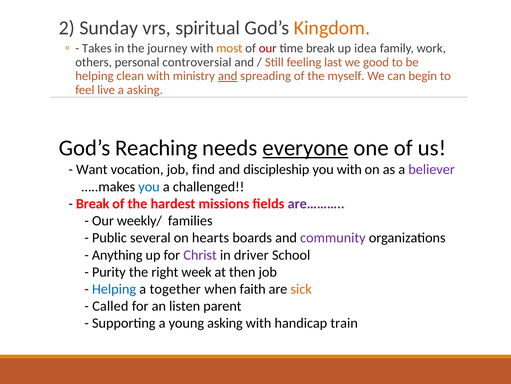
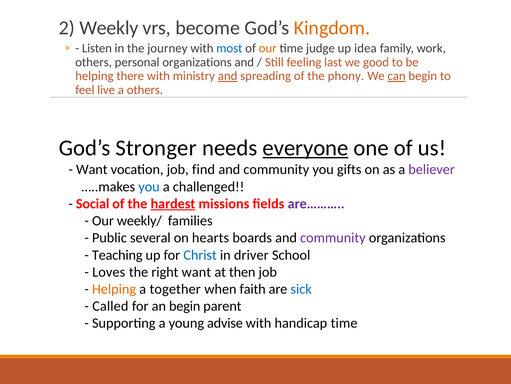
Sunday: Sunday -> Weekly
spiritual: spiritual -> become
Takes: Takes -> Listen
most colour: orange -> blue
our at (268, 48) colour: red -> orange
time break: break -> judge
personal controversial: controversial -> organizations
clean: clean -> there
myself: myself -> phony
can underline: none -> present
a asking: asking -> others
Reaching: Reaching -> Stronger
discipleship at (276, 169): discipleship -> community
you with: with -> gifts
Break at (93, 203): Break -> Social
hardest underline: none -> present
Anything: Anything -> Teaching
Christ colour: purple -> blue
Purity: Purity -> Loves
right week: week -> want
Helping at (114, 289) colour: blue -> orange
sick colour: orange -> blue
an listen: listen -> begin
young asking: asking -> advise
handicap train: train -> time
